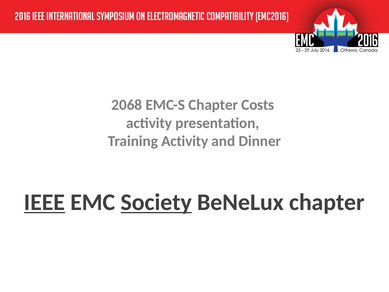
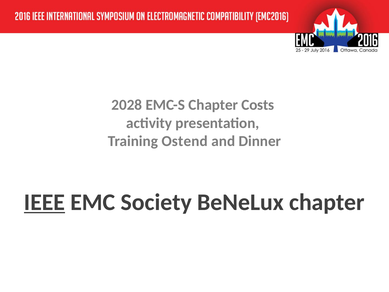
2068: 2068 -> 2028
Training Activity: Activity -> Ostend
Society underline: present -> none
